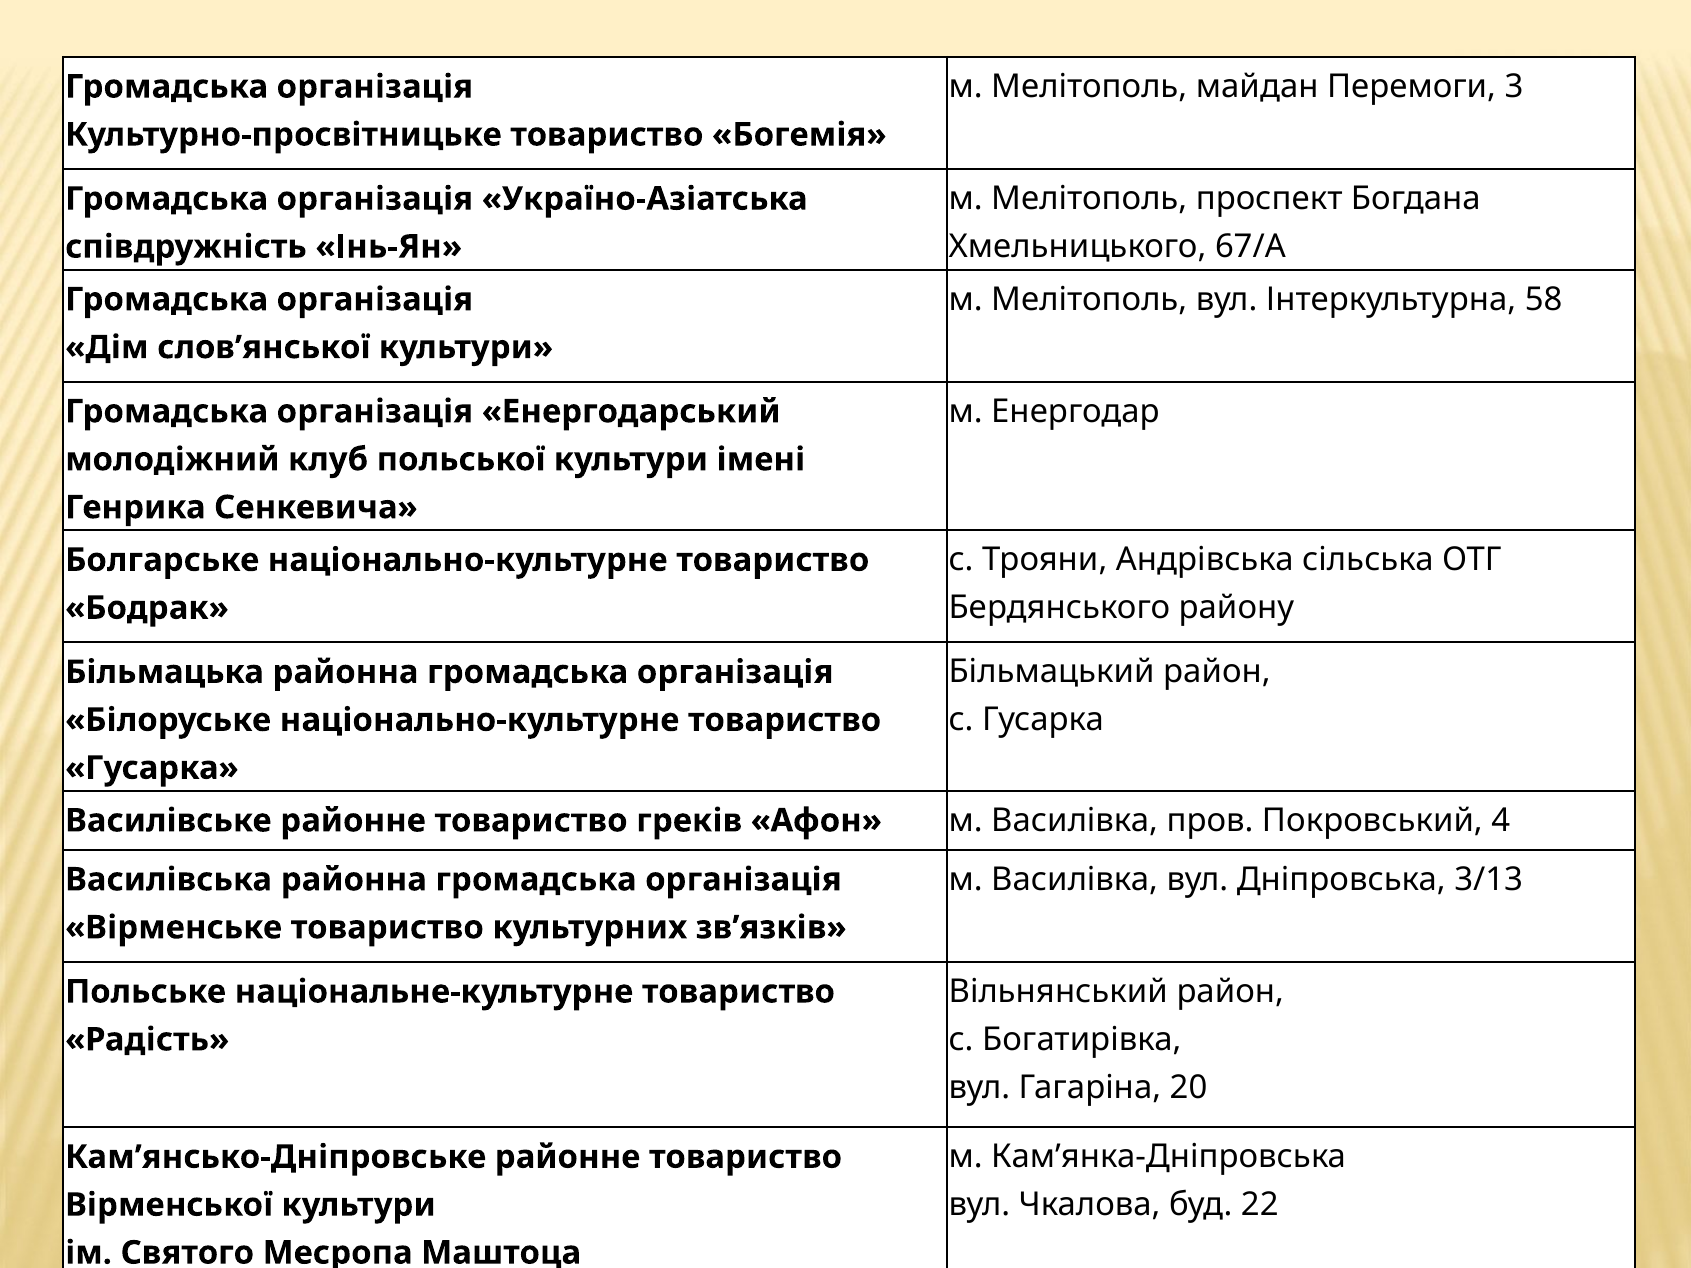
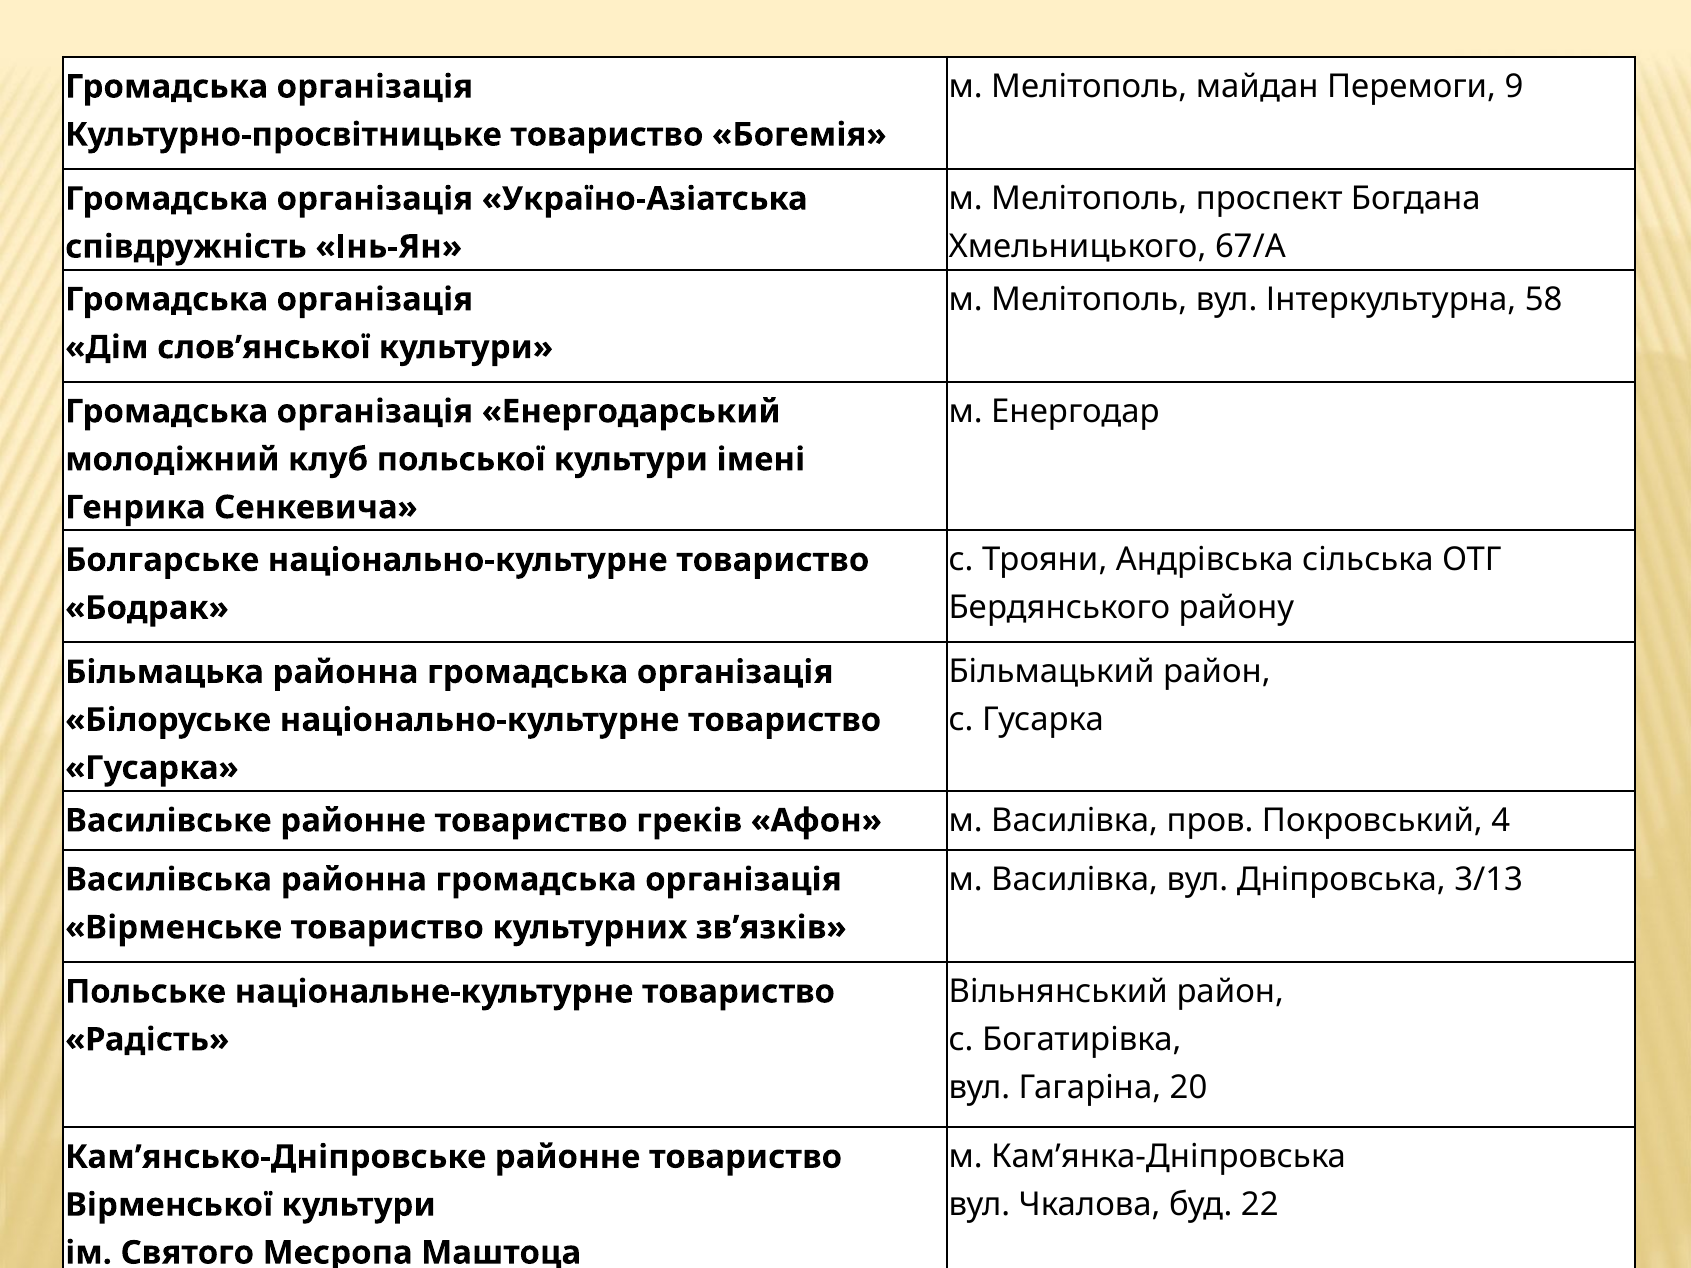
3: 3 -> 9
